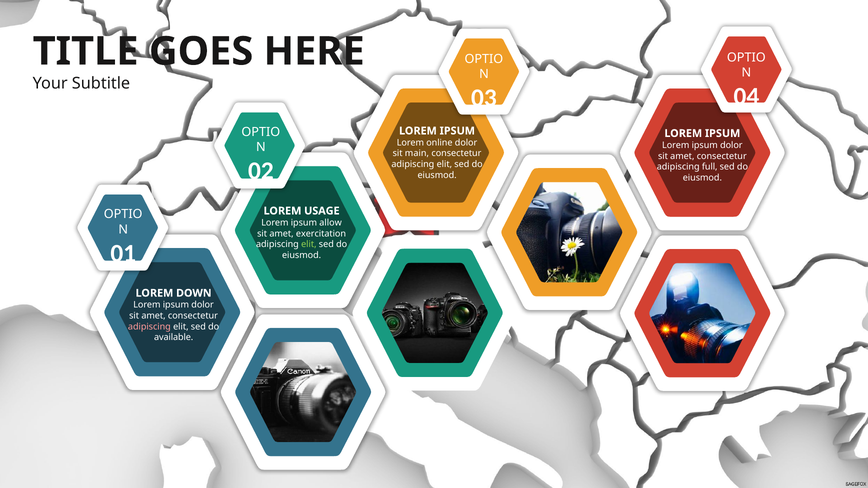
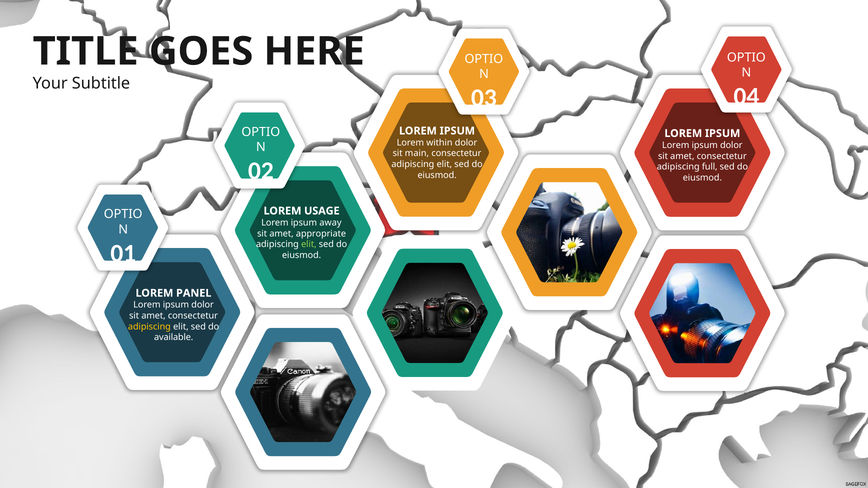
online: online -> within
allow: allow -> away
exercitation: exercitation -> appropriate
DOWN: DOWN -> PANEL
adipiscing at (149, 327) colour: pink -> yellow
